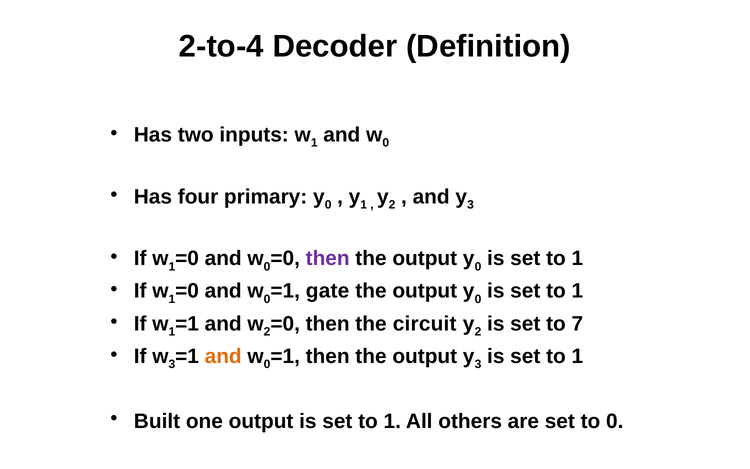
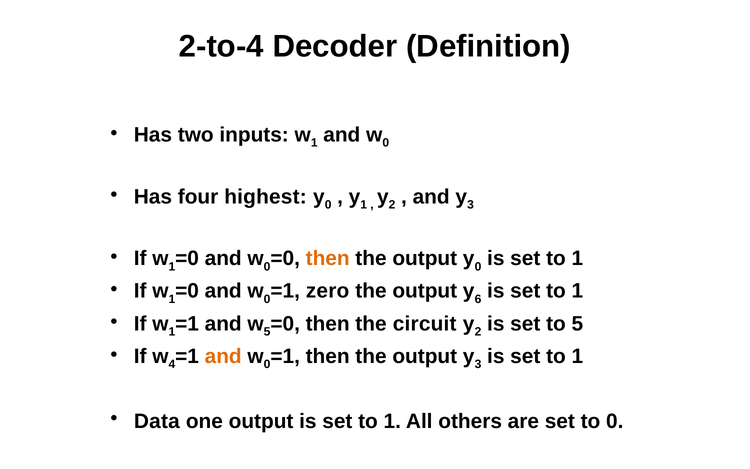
primary: primary -> highest
then at (328, 258) colour: purple -> orange
gate: gate -> zero
0 at (478, 299): 0 -> 6
2 at (267, 332): 2 -> 5
to 7: 7 -> 5
3 at (172, 364): 3 -> 4
Built: Built -> Data
